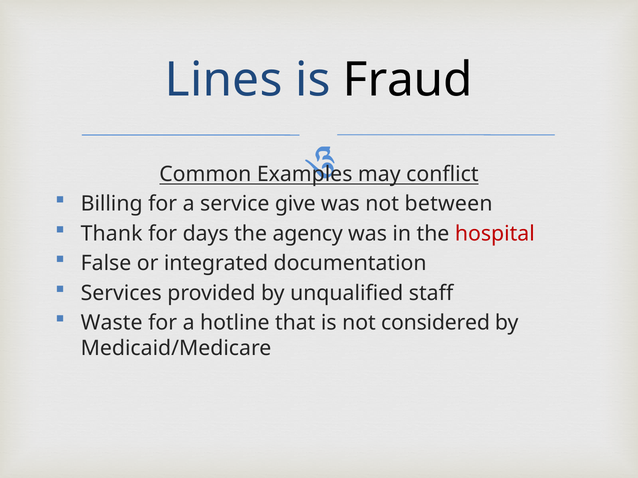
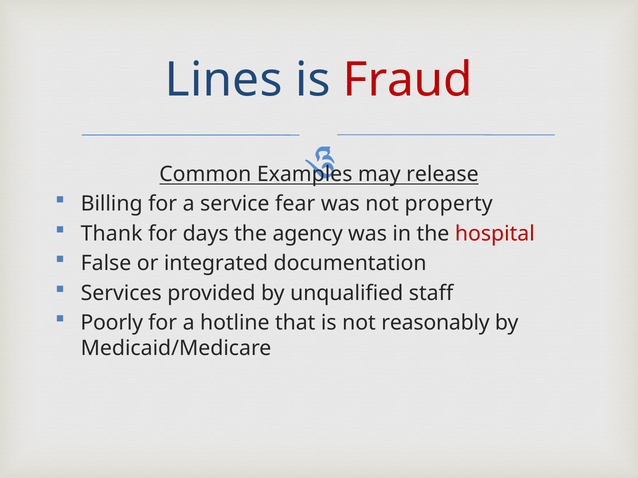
Fraud colour: black -> red
conflict: conflict -> release
give: give -> fear
between: between -> property
Waste: Waste -> Poorly
considered: considered -> reasonably
